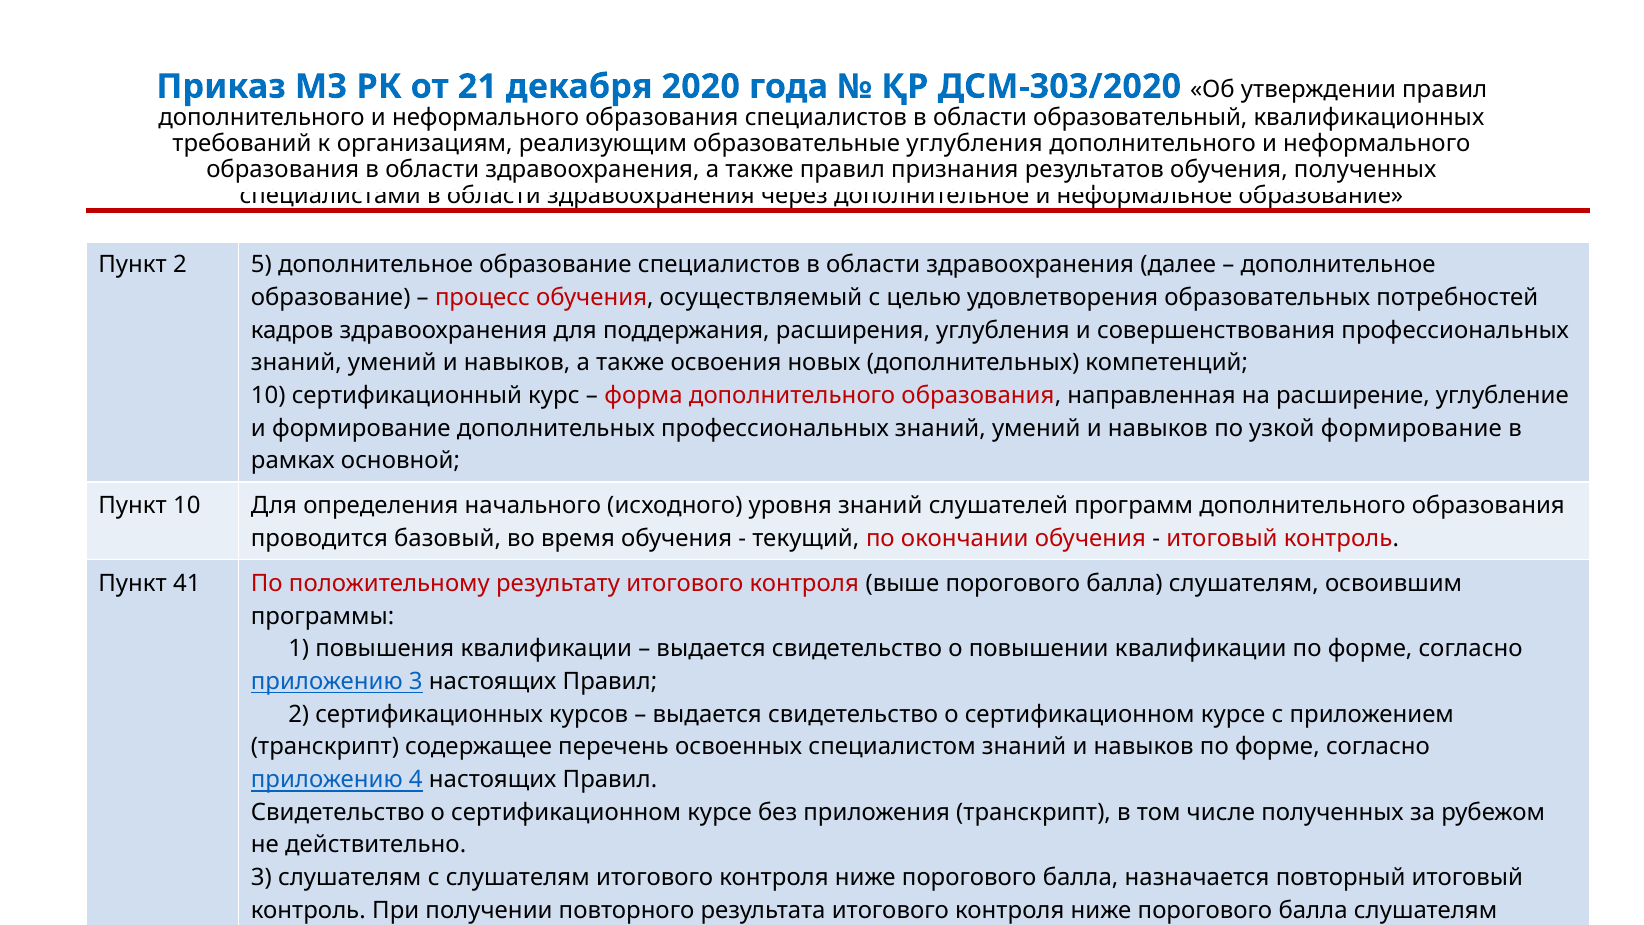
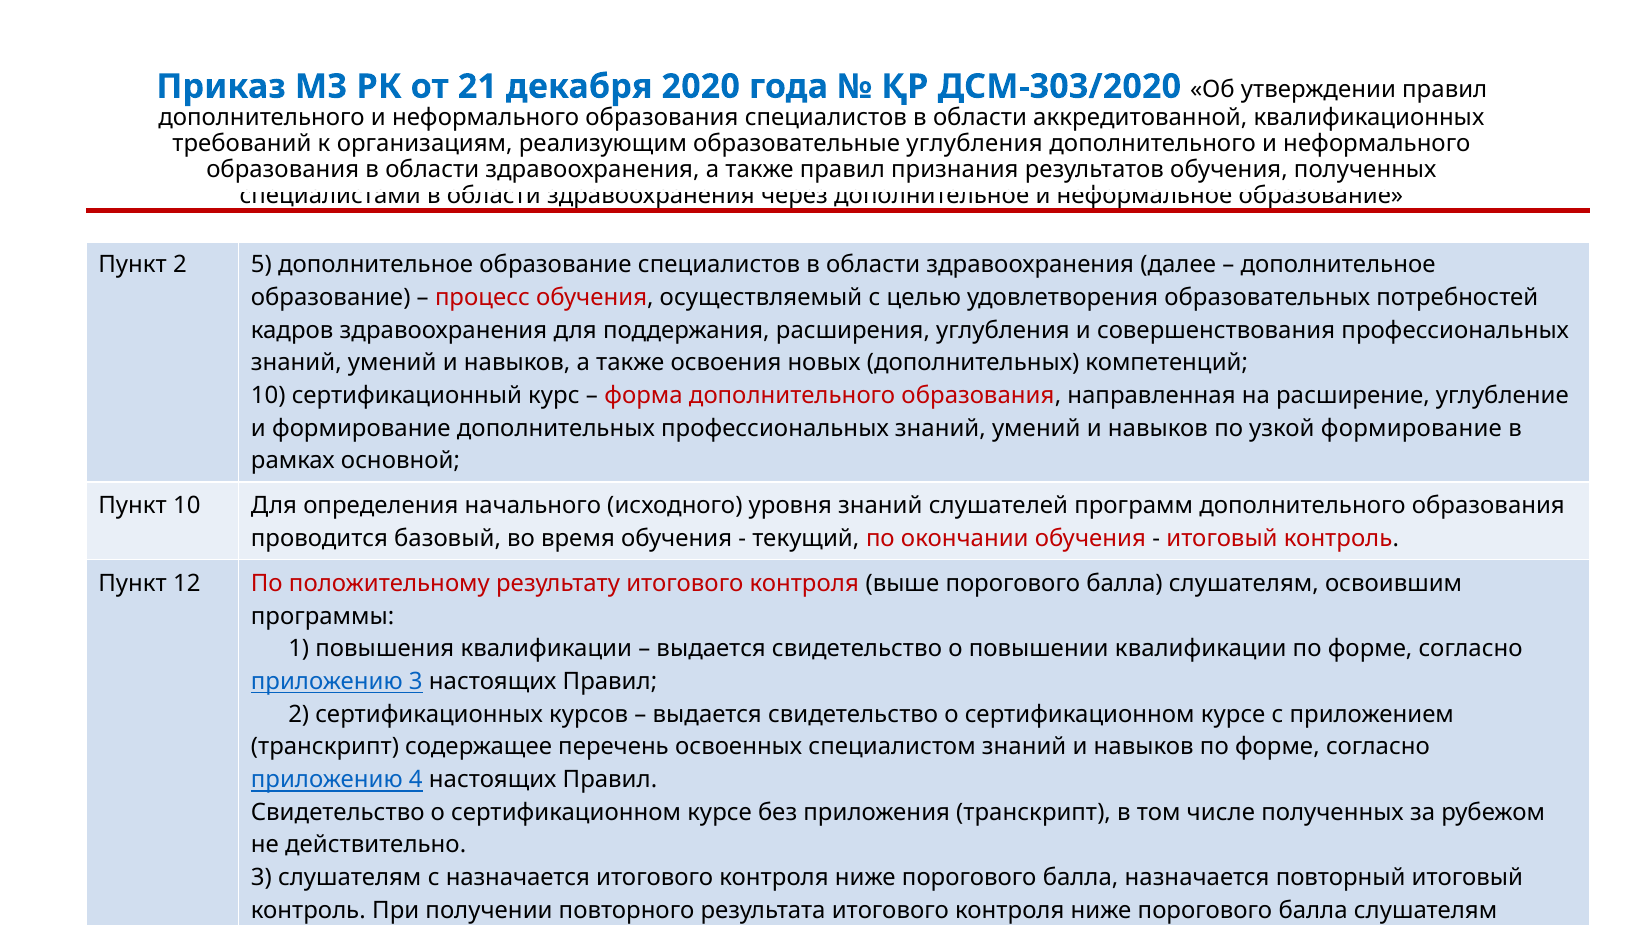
образовательный: образовательный -> аккредитованной
41: 41 -> 12
с слушателям: слушателям -> назначается
